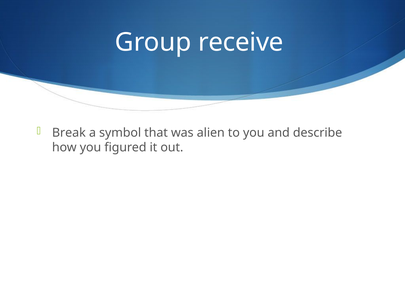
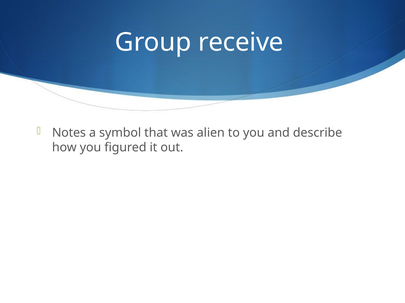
Break: Break -> Notes
